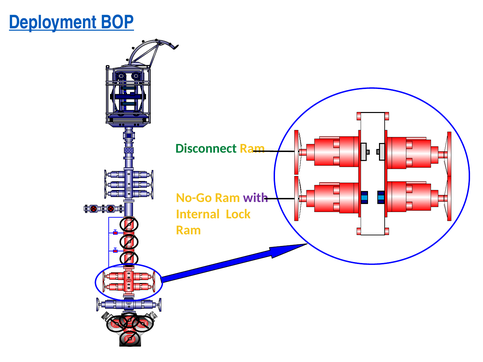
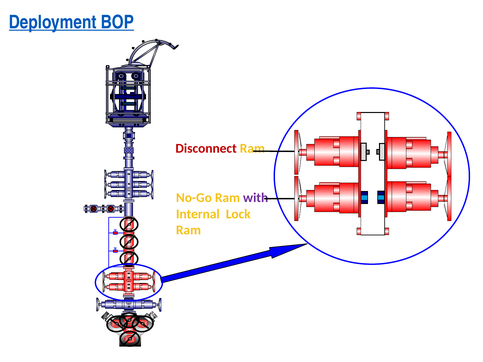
Disconnect colour: green -> red
